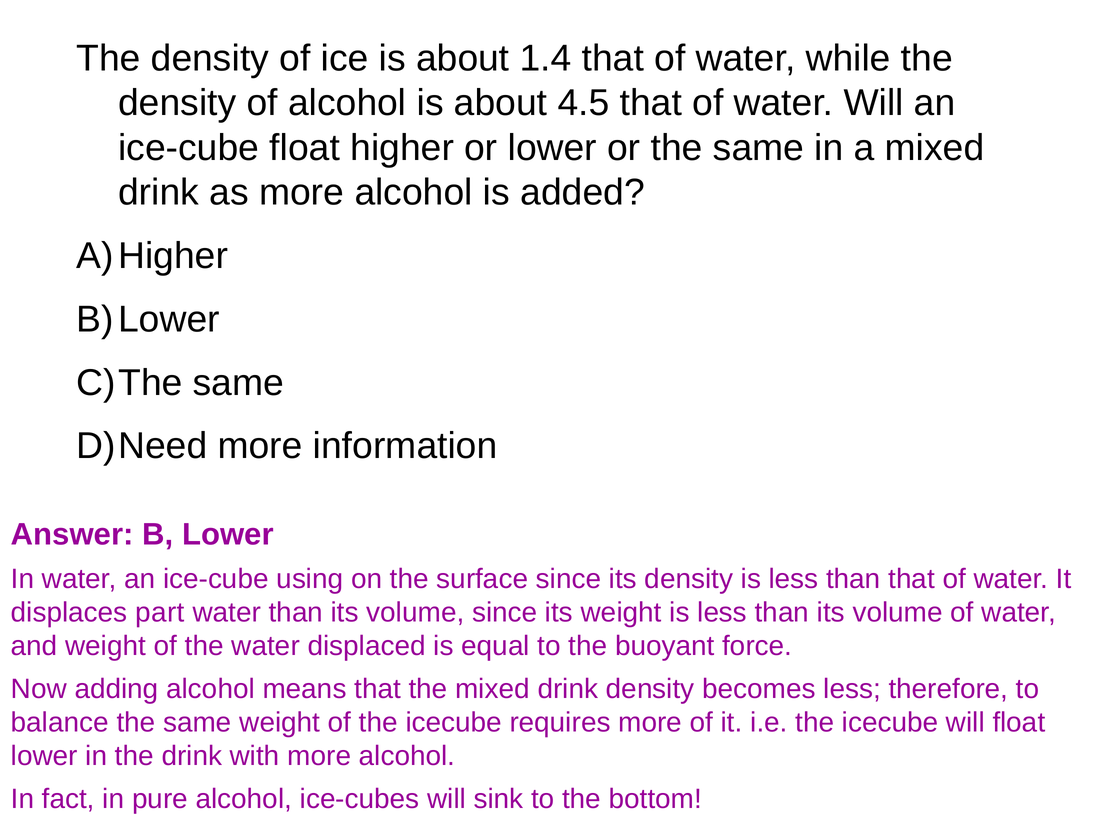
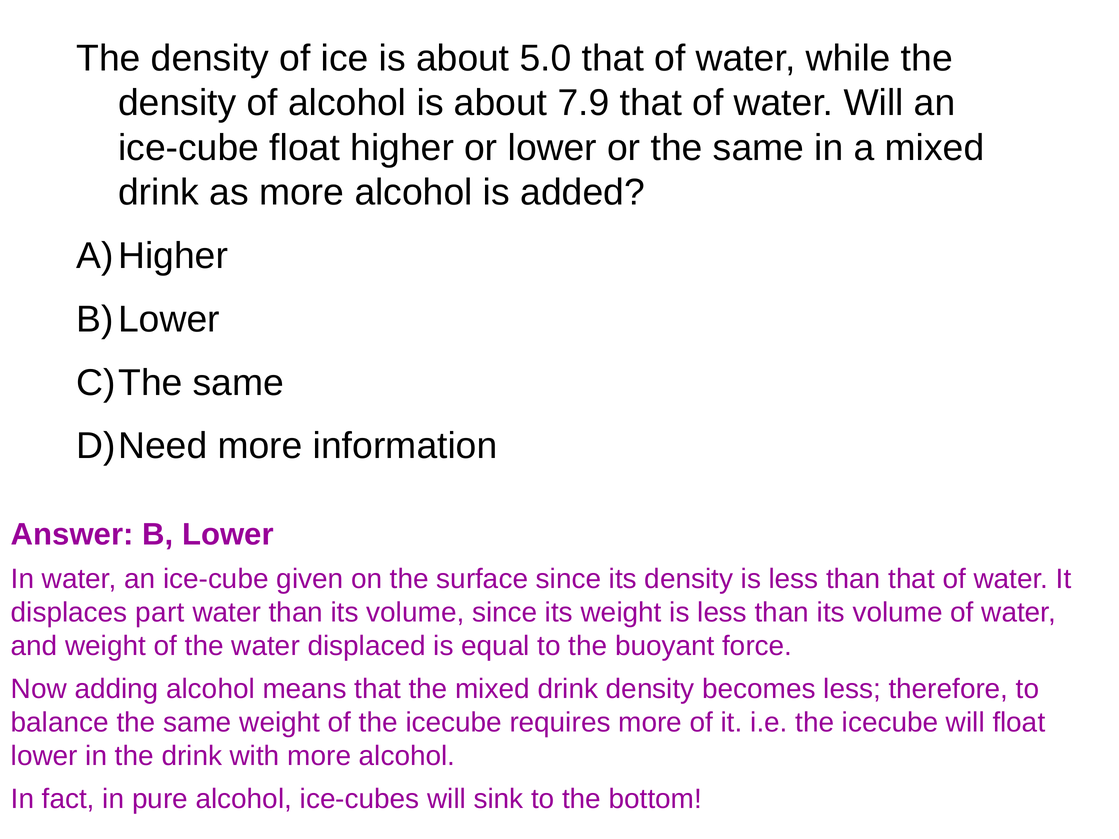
1.4: 1.4 -> 5.0
4.5: 4.5 -> 7.9
using: using -> given
